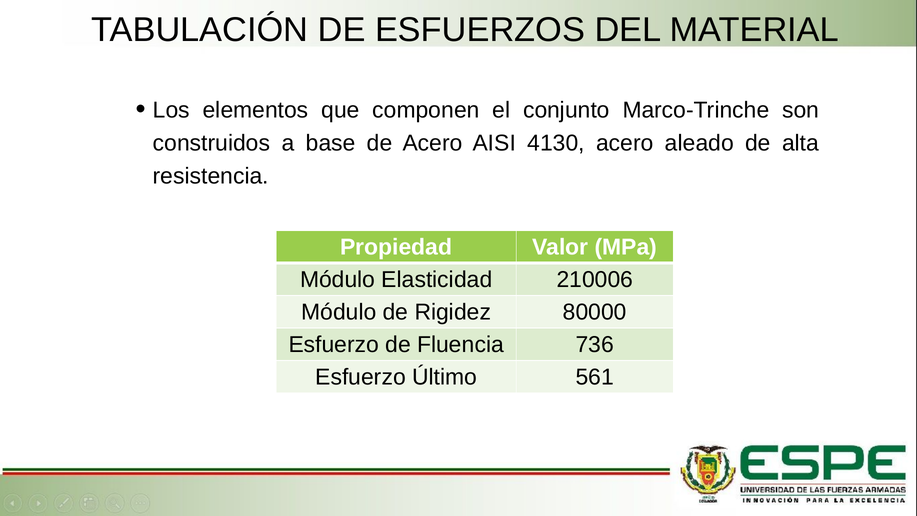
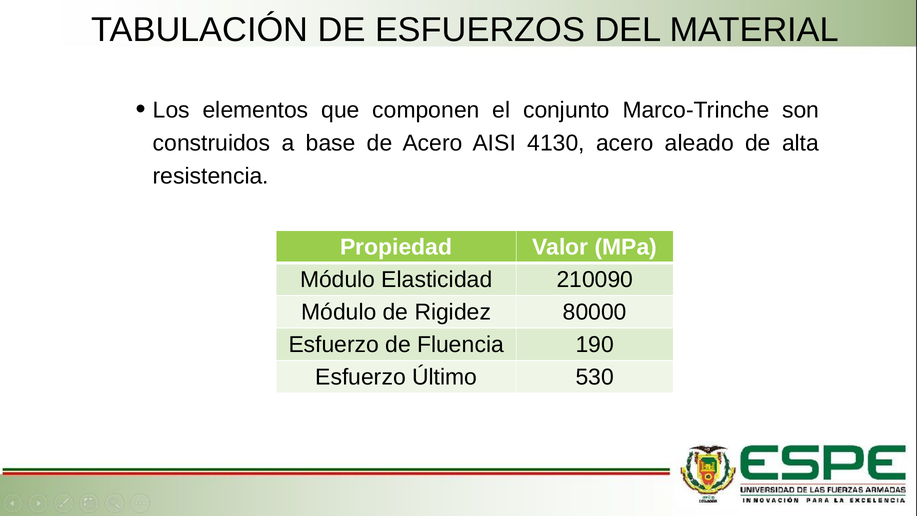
210006: 210006 -> 210090
736: 736 -> 190
561: 561 -> 530
